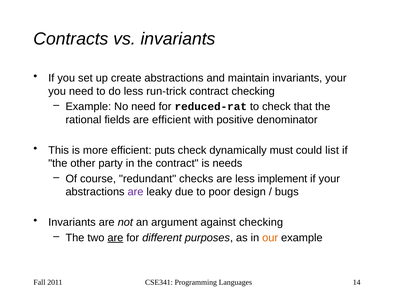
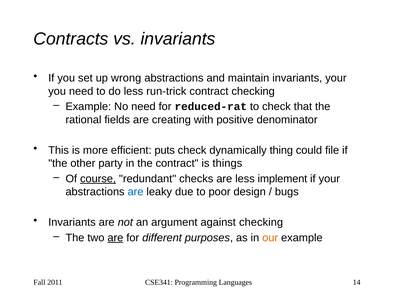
create: create -> wrong
are efficient: efficient -> creating
must: must -> thing
list: list -> file
needs: needs -> things
course underline: none -> present
are at (136, 192) colour: purple -> blue
